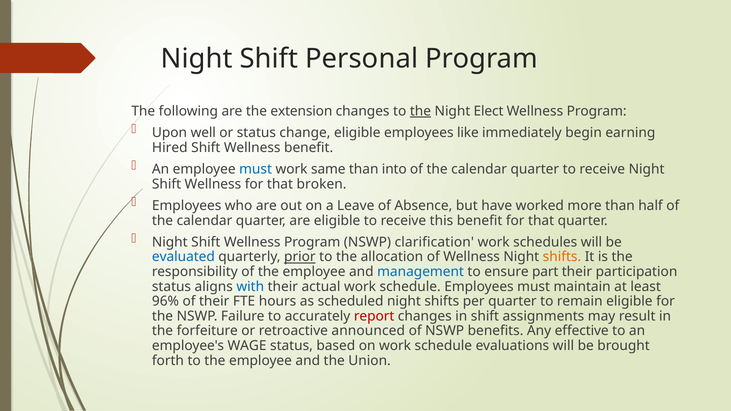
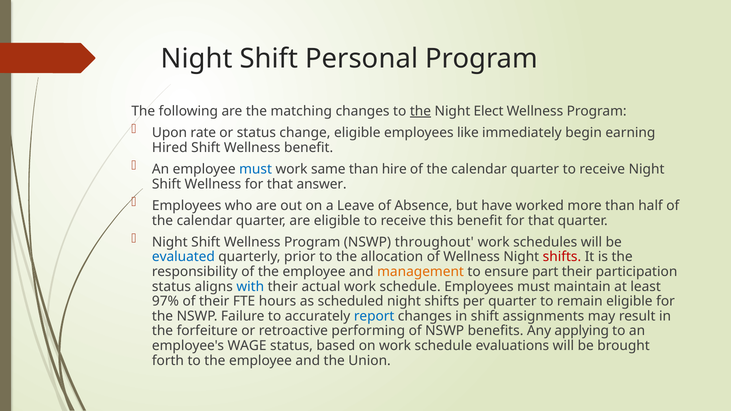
extension: extension -> matching
well: well -> rate
into: into -> hire
broken: broken -> answer
clarification: clarification -> throughout
prior underline: present -> none
shifts at (562, 257) colour: orange -> red
management colour: blue -> orange
96%: 96% -> 97%
report colour: red -> blue
announced: announced -> performing
effective: effective -> applying
